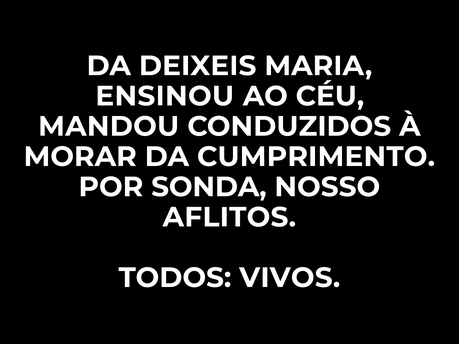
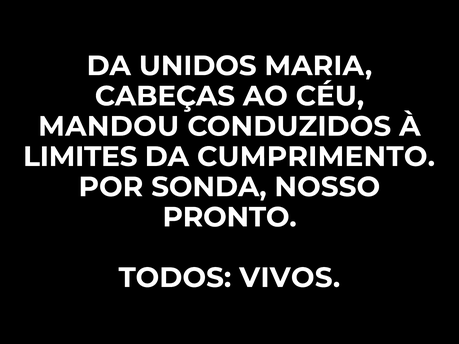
DEIXEIS: DEIXEIS -> UNIDOS
ENSINOU: ENSINOU -> CABEÇAS
MORAR: MORAR -> LIMITES
AFLITOS: AFLITOS -> PRONTO
